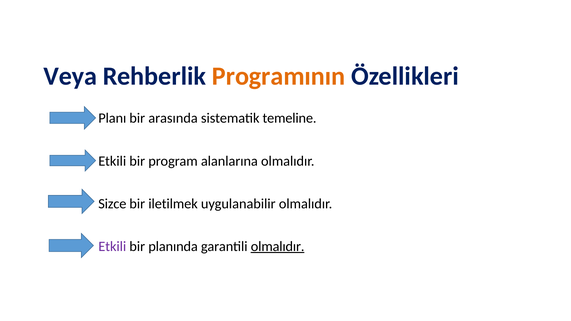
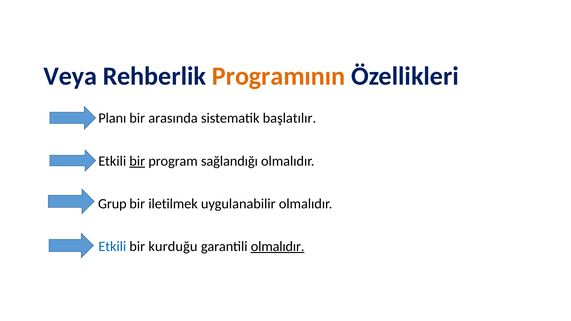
temeline: temeline -> başlatılır
bir at (137, 161) underline: none -> present
alanlarına: alanlarına -> sağlandığı
Sizce: Sizce -> Grup
Etkili at (112, 247) colour: purple -> blue
planında: planında -> kurduğu
